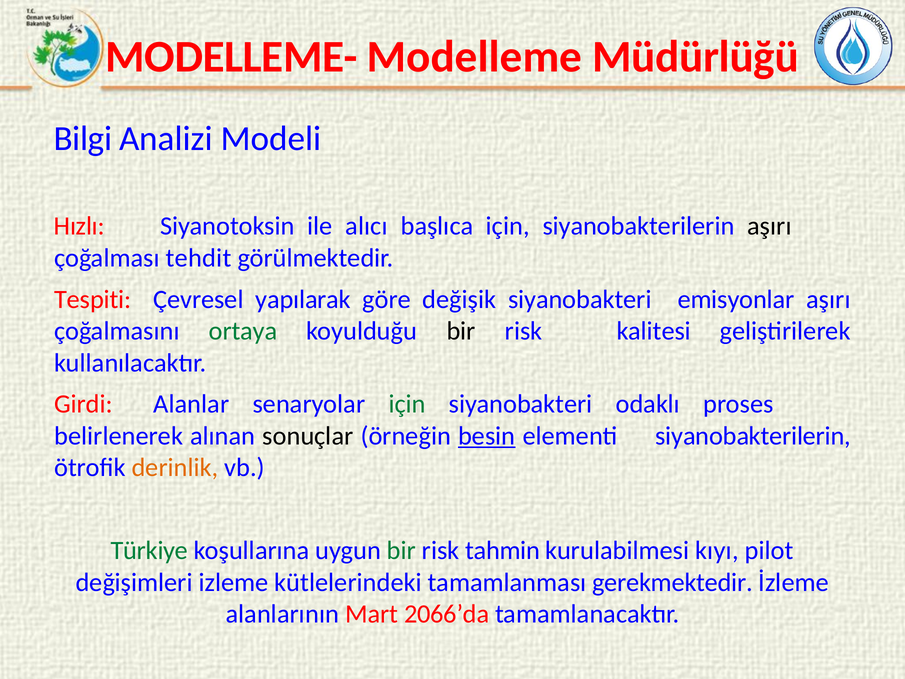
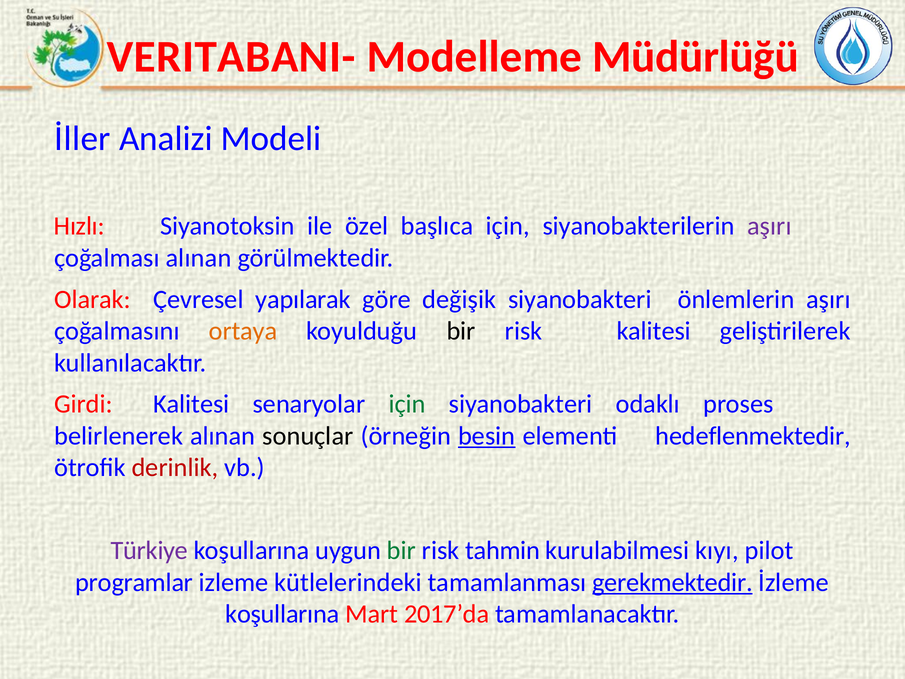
MODELLEME-: MODELLEME- -> VERITABANI-
Bilgi: Bilgi -> İller
alıcı: alıcı -> özel
aşırı at (769, 226) colour: black -> purple
çoğalması tehdit: tehdit -> alınan
Tespiti: Tespiti -> Olarak
emisyonlar: emisyonlar -> önlemlerin
ortaya colour: green -> orange
Girdi Alanlar: Alanlar -> Kalitesi
elementi siyanobakterilerin: siyanobakterilerin -> hedeflenmektedir
derinlik colour: orange -> red
Türkiye colour: green -> purple
değişimleri: değişimleri -> programlar
gerekmektedir underline: none -> present
alanlarının at (282, 614): alanlarının -> koşullarına
2066’da: 2066’da -> 2017’da
